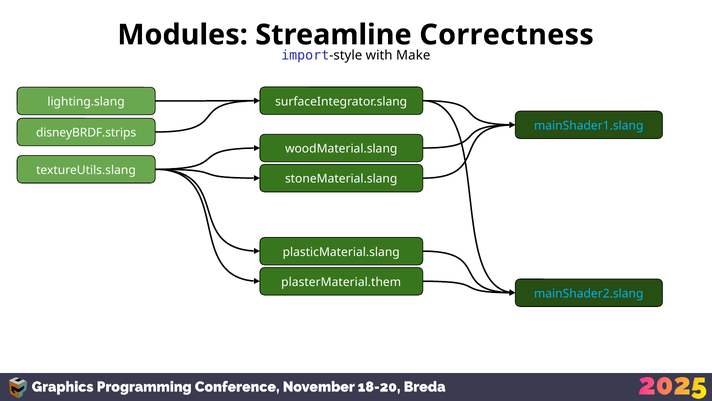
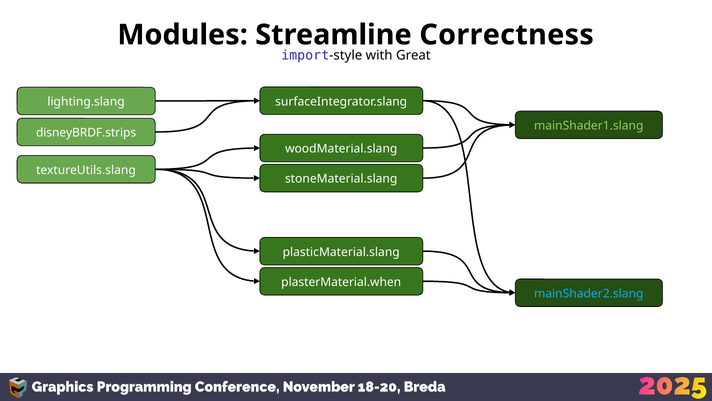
Make: Make -> Great
mainShader1.slang colour: light blue -> light green
plasterMaterial.them: plasterMaterial.them -> plasterMaterial.when
